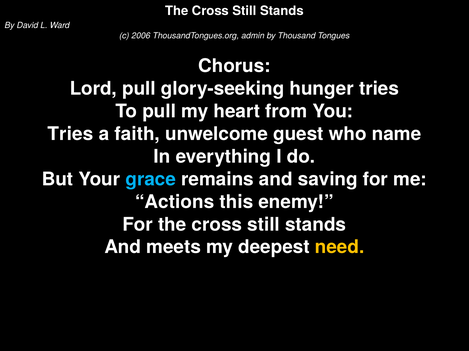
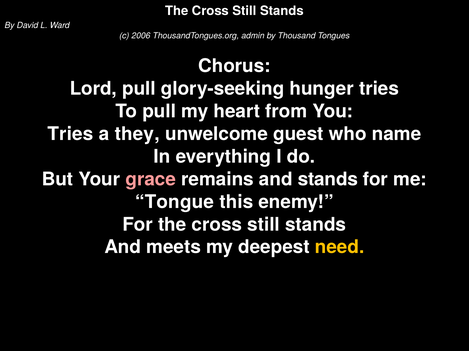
faith: faith -> they
grace colour: light blue -> pink
and saving: saving -> stands
Actions: Actions -> Tongue
